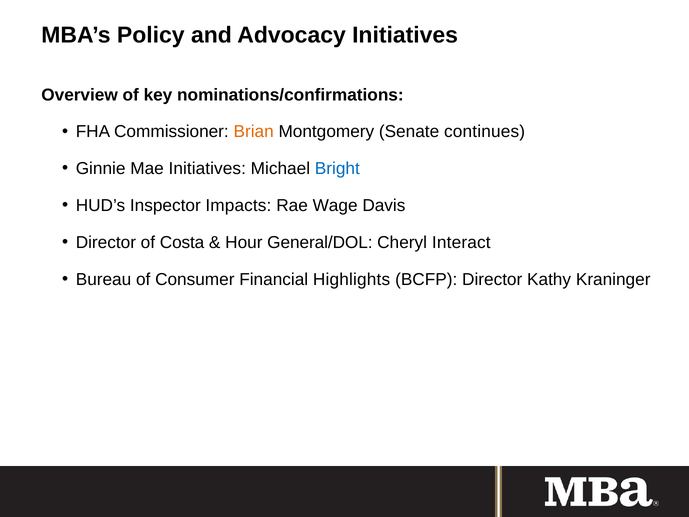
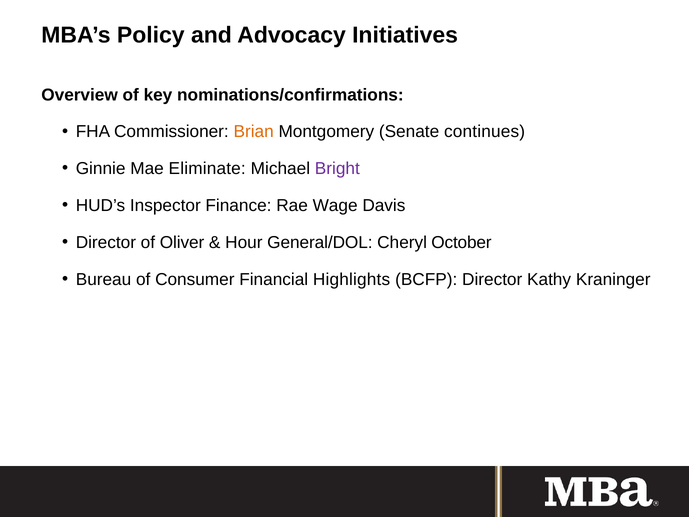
Mae Initiatives: Initiatives -> Eliminate
Bright colour: blue -> purple
Impacts: Impacts -> Finance
Costa: Costa -> Oliver
Interact: Interact -> October
